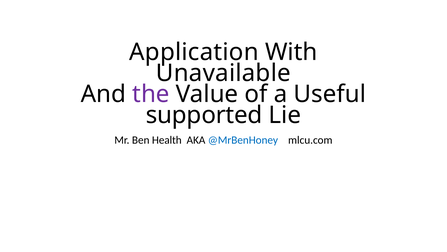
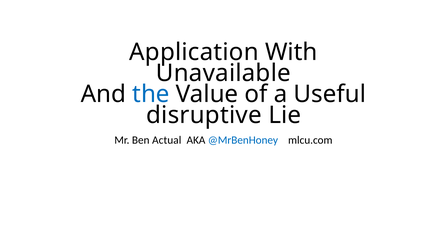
the colour: purple -> blue
supported: supported -> disruptive
Health: Health -> Actual
